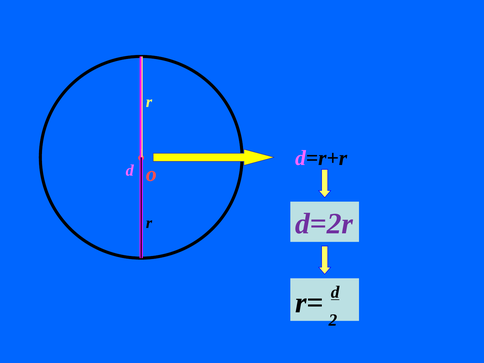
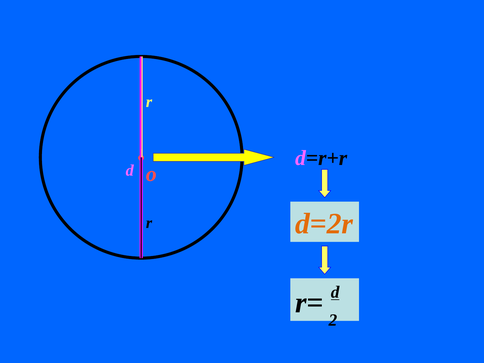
d=2r colour: purple -> orange
